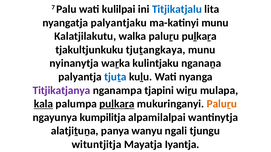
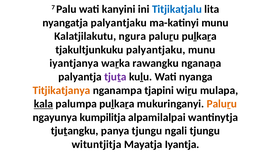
kulilpai: kulilpai -> kanyini
walka: walka -> ngura
tjakultjunkuku tjuṯangkaya: tjuṯangkaya -> palyantjaku
nyinanytja: nyinanytja -> iyantjanya
kulintjaku: kulintjaku -> rawangku
tjuṯa colour: blue -> purple
Titjikatjanya colour: purple -> orange
puḻkaṟa at (117, 104) underline: present -> none
alatjiṯuṉa: alatjiṯuṉa -> tjuṯangku
panya wanyu: wanyu -> tjungu
